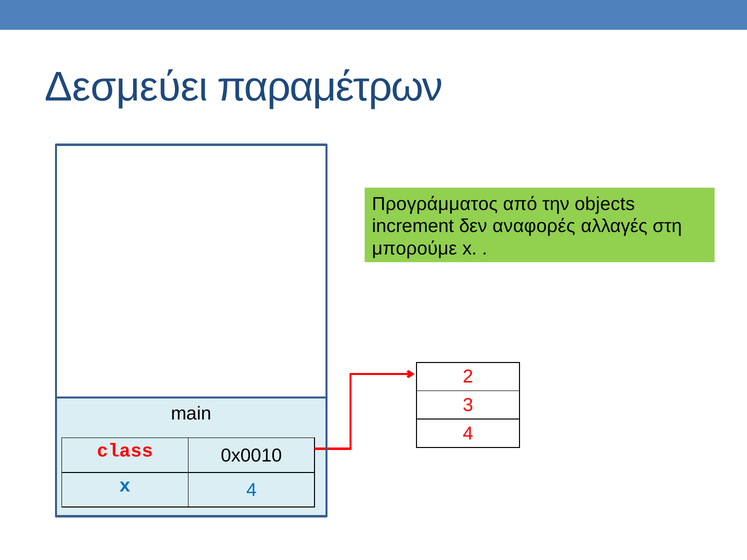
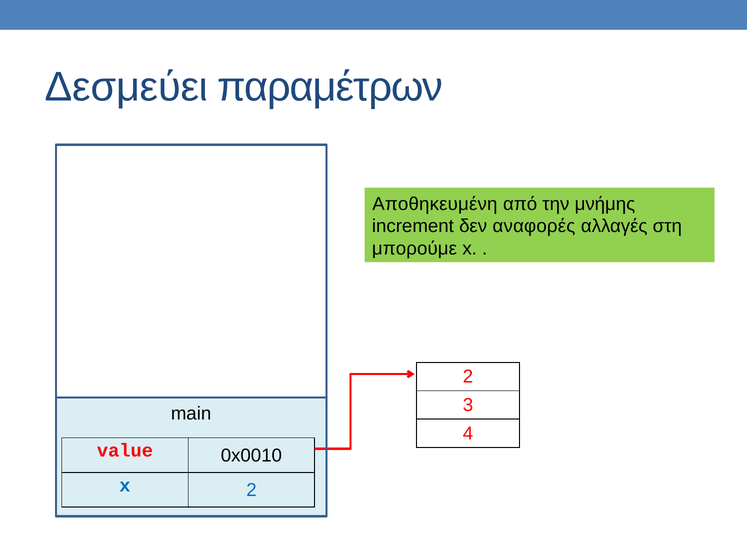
Προγράμματος: Προγράμματος -> Αποθηκευμένη
objects: objects -> μνήμης
class: class -> value
x 4: 4 -> 2
